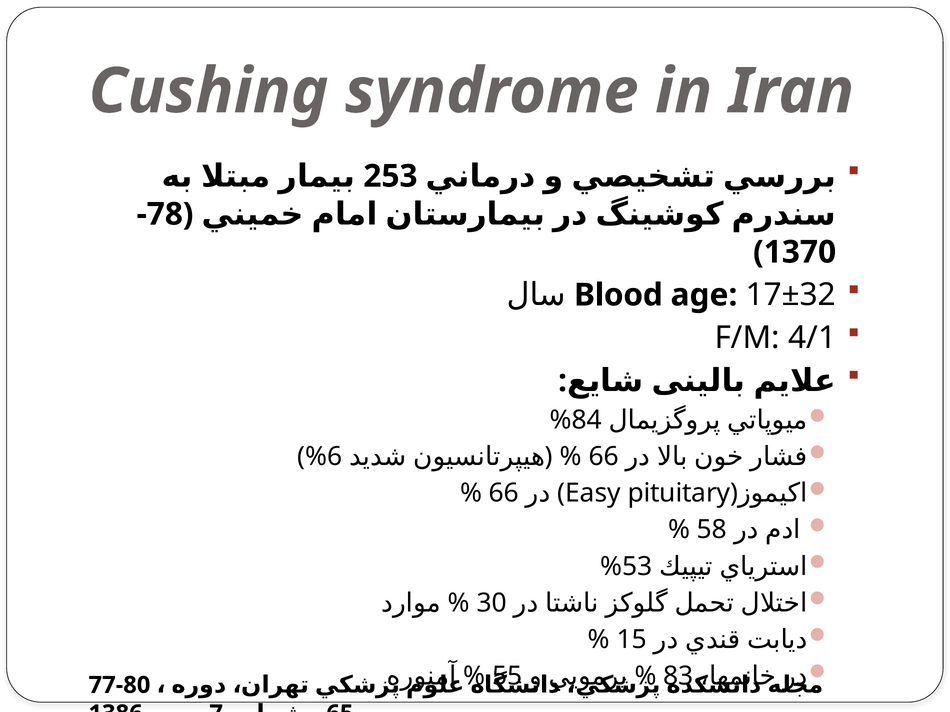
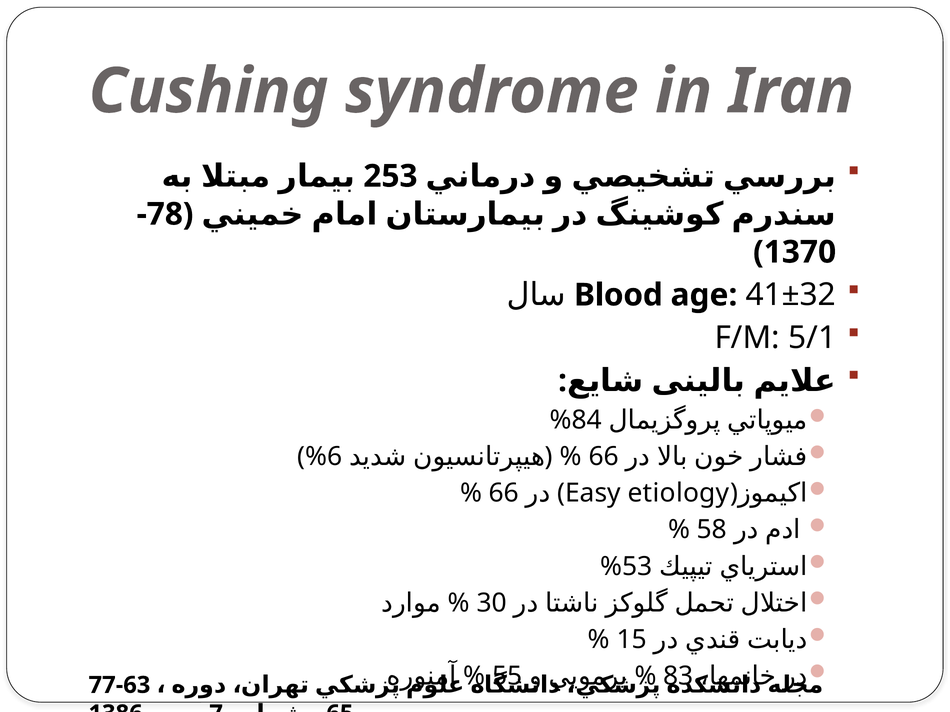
17±32: 17±32 -> 41±32
4/1: 4/1 -> 5/1
pituitary: pituitary -> etiology
77-80: 77-80 -> 77-63
